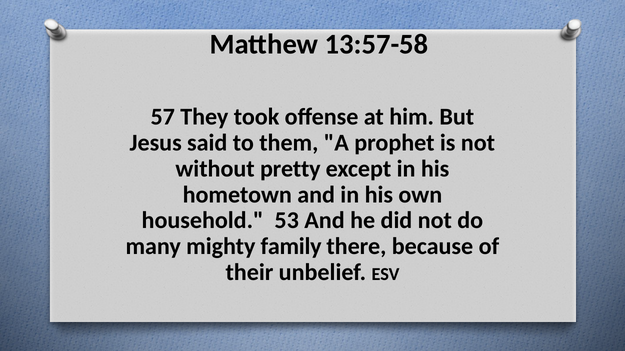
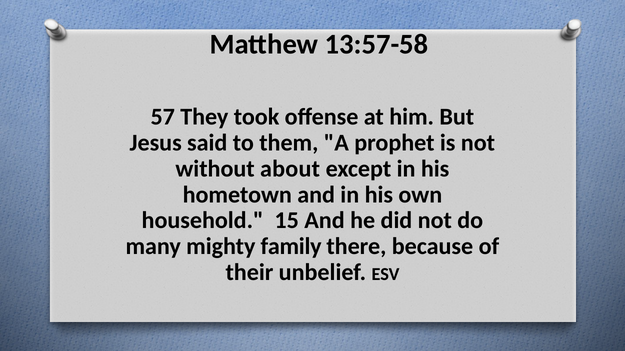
pretty: pretty -> about
53: 53 -> 15
